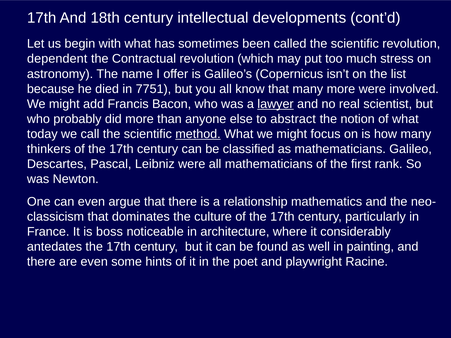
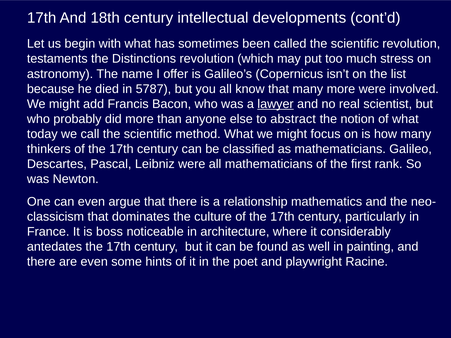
dependent: dependent -> testaments
Contractual: Contractual -> Distinctions
7751: 7751 -> 5787
method underline: present -> none
